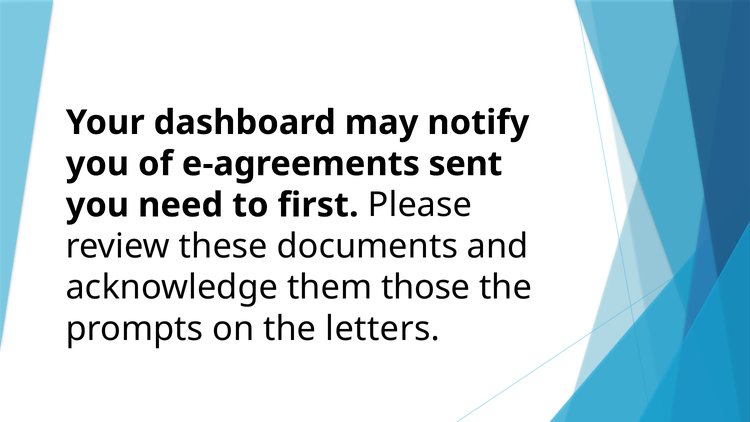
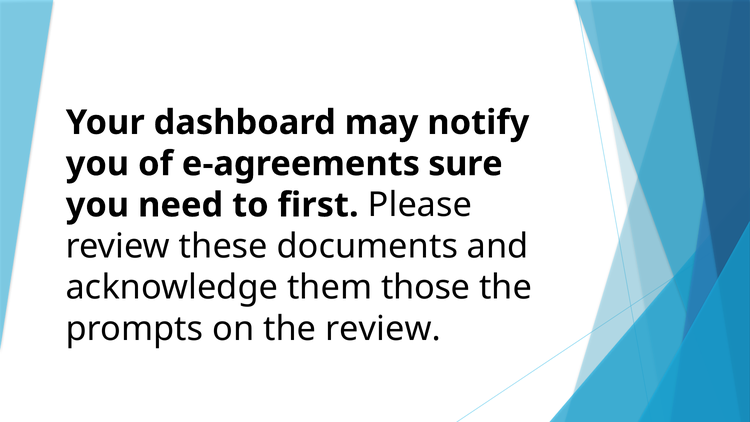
sent: sent -> sure
the letters: letters -> review
